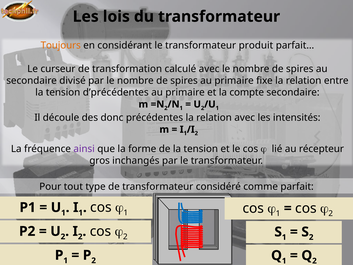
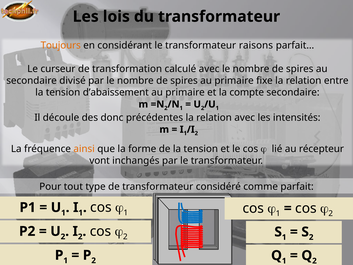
produit: produit -> raisons
d’précédentes: d’précédentes -> d’abaissement
ainsi colour: purple -> orange
gros: gros -> vont
